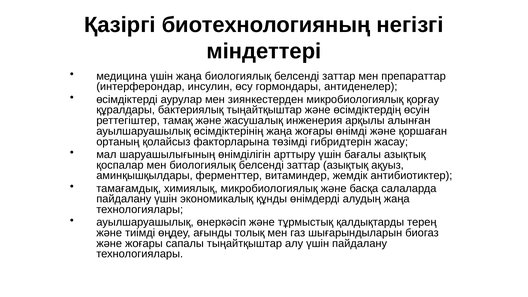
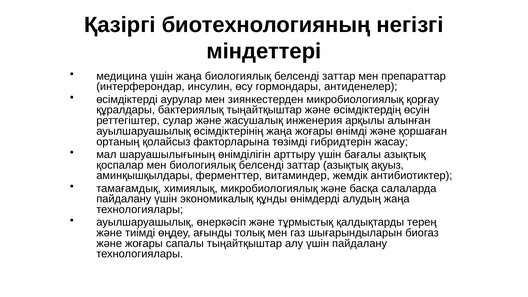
тамақ: тамақ -> сулар
